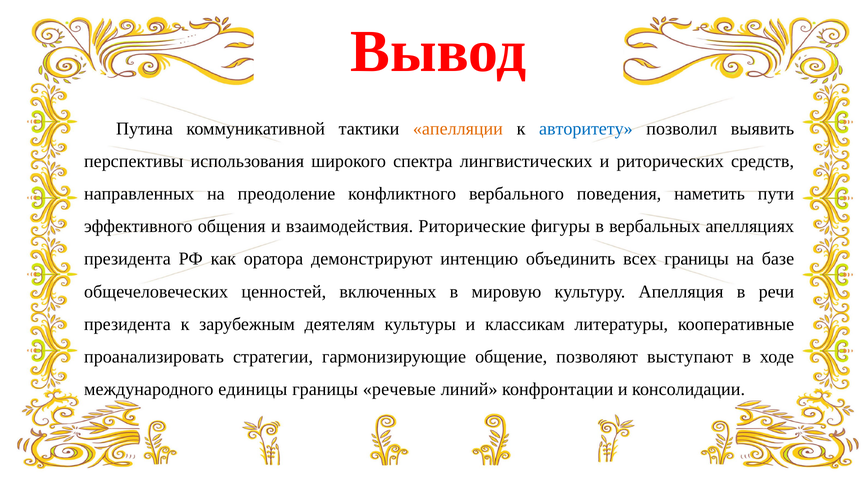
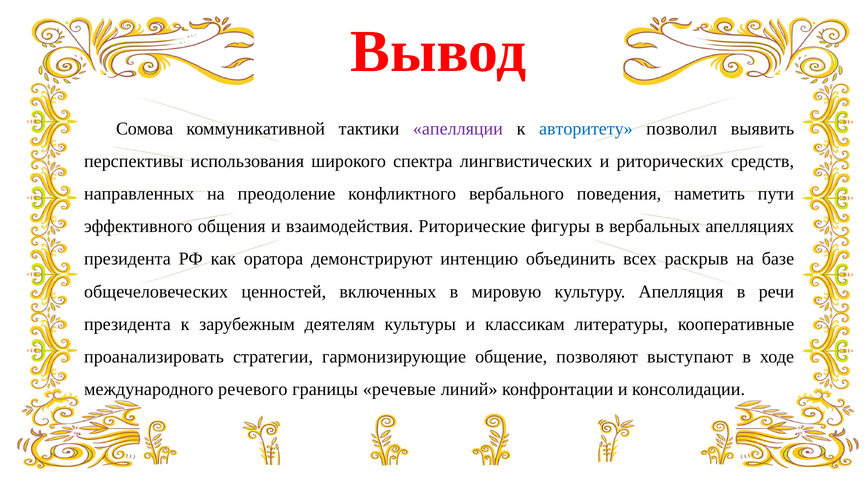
Путина: Путина -> Сомова
апелляции colour: orange -> purple
всех границы: границы -> раскрыв
единицы: единицы -> речевого
